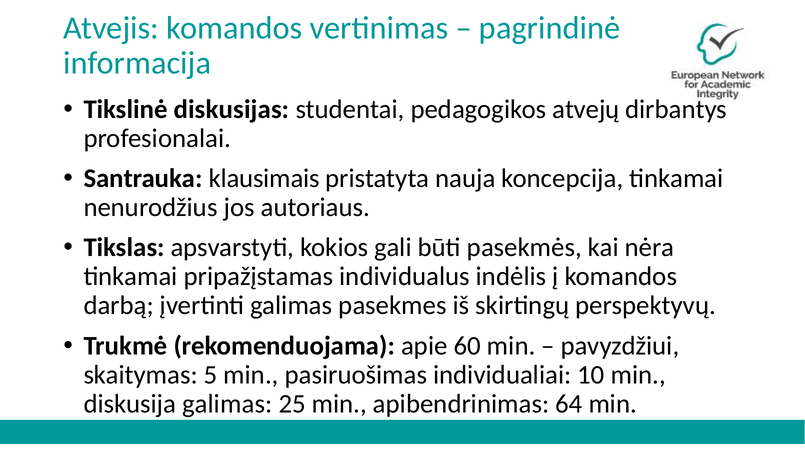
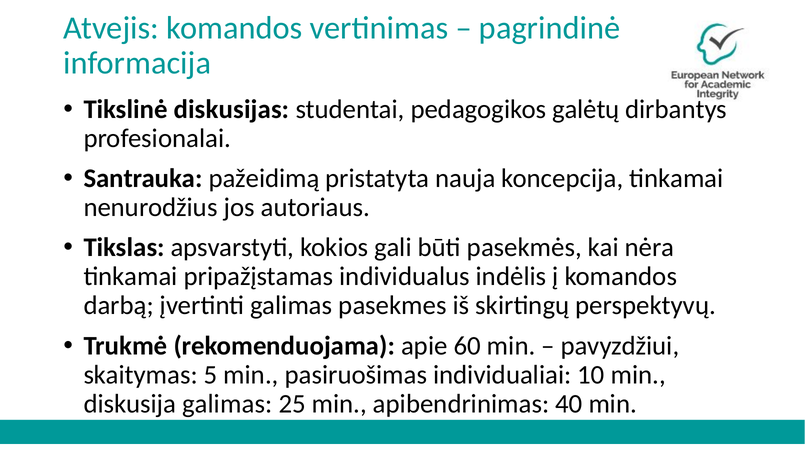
atvejų: atvejų -> galėtų
klausimais: klausimais -> pažeidimą
64: 64 -> 40
